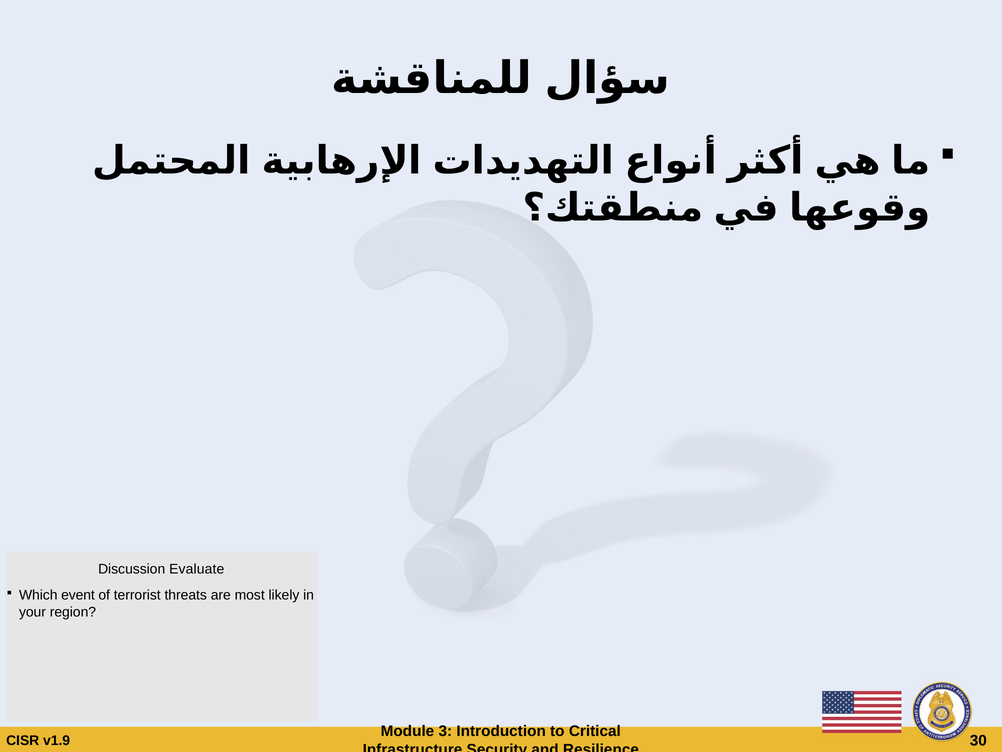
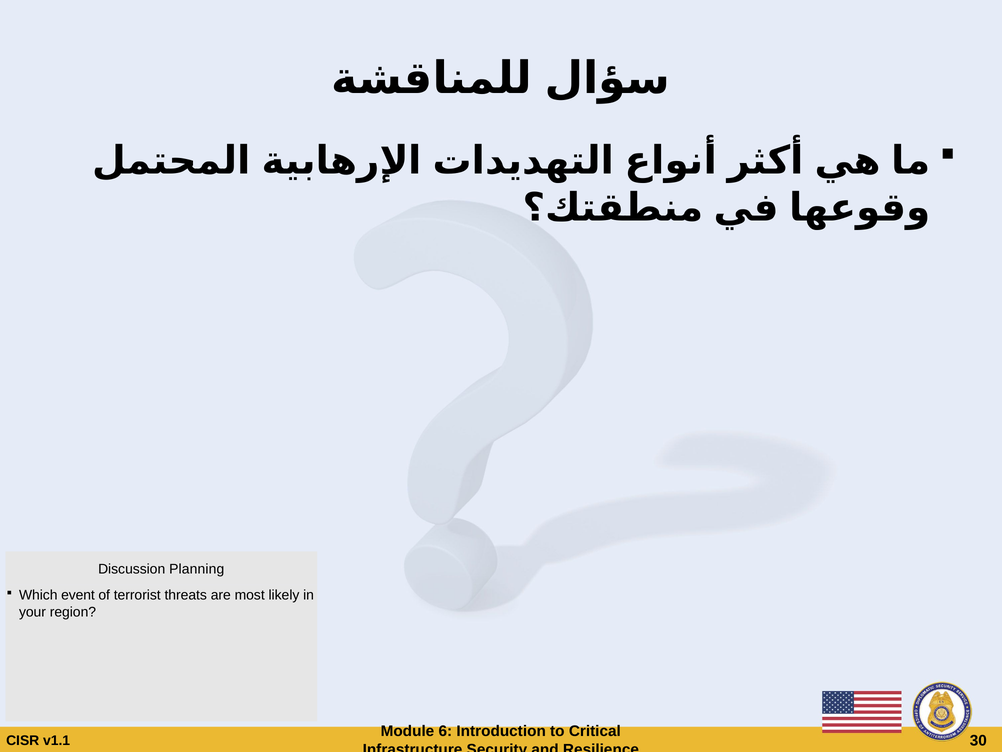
Evaluate: Evaluate -> Planning
3: 3 -> 6
v1.9: v1.9 -> v1.1
